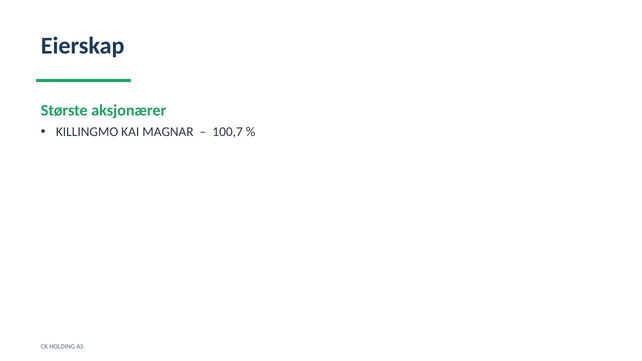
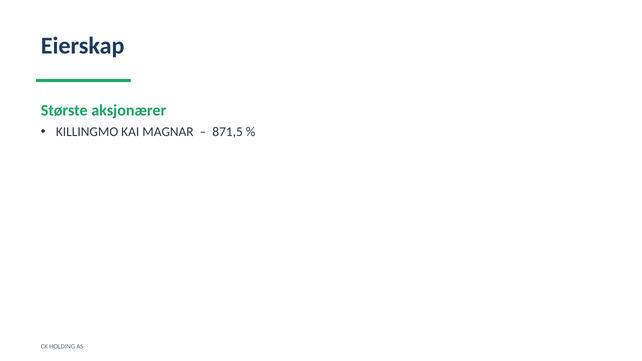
100,7: 100,7 -> 871,5
